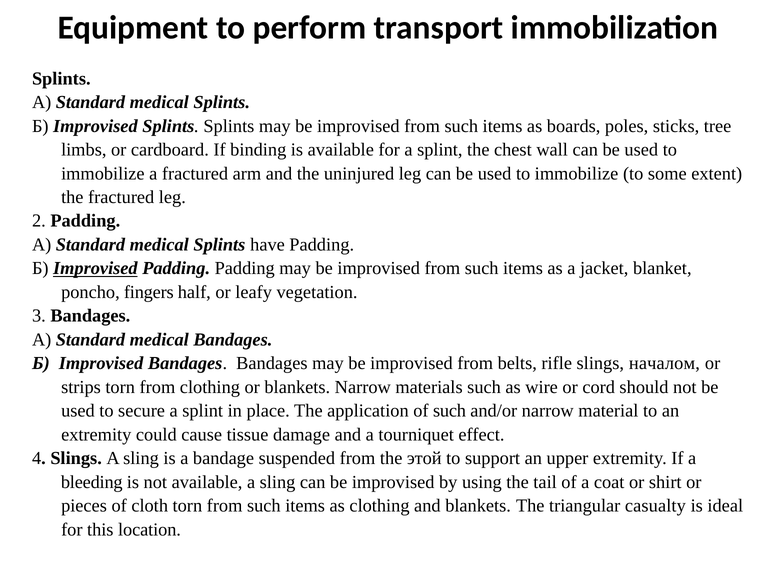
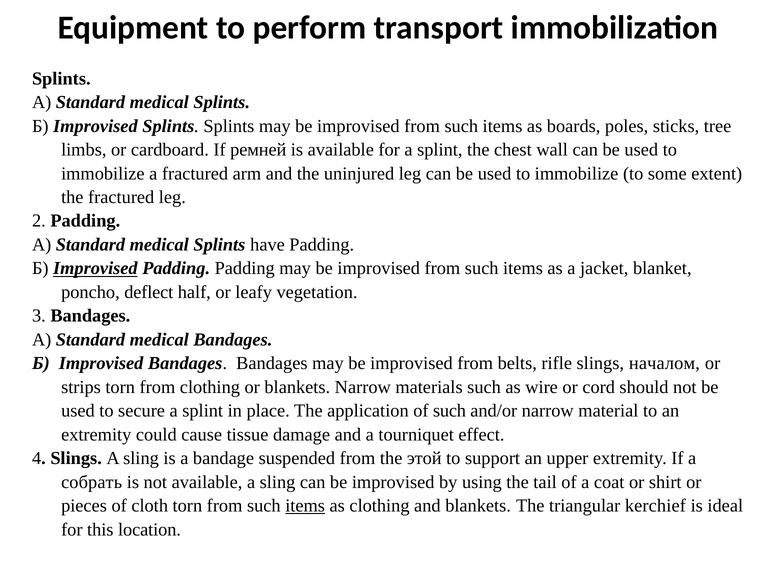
binding: binding -> ремней
fingers: fingers -> deflect
bleeding: bleeding -> собрать
items at (305, 506) underline: none -> present
casualty: casualty -> kerchief
